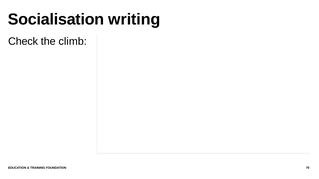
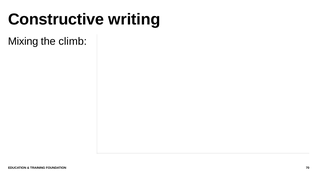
Socialisation: Socialisation -> Constructive
Check: Check -> Mixing
